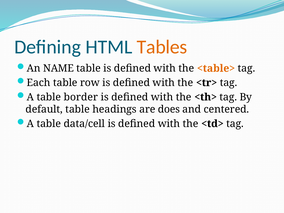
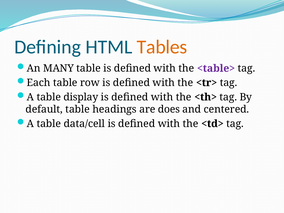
NAME: NAME -> MANY
<table> colour: orange -> purple
border: border -> display
